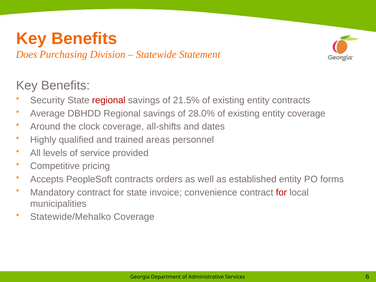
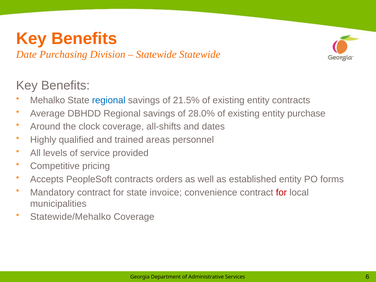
Does: Does -> Date
Statewide Statement: Statement -> Statewide
Security: Security -> Mehalko
regional at (109, 100) colour: red -> blue
entity coverage: coverage -> purchase
